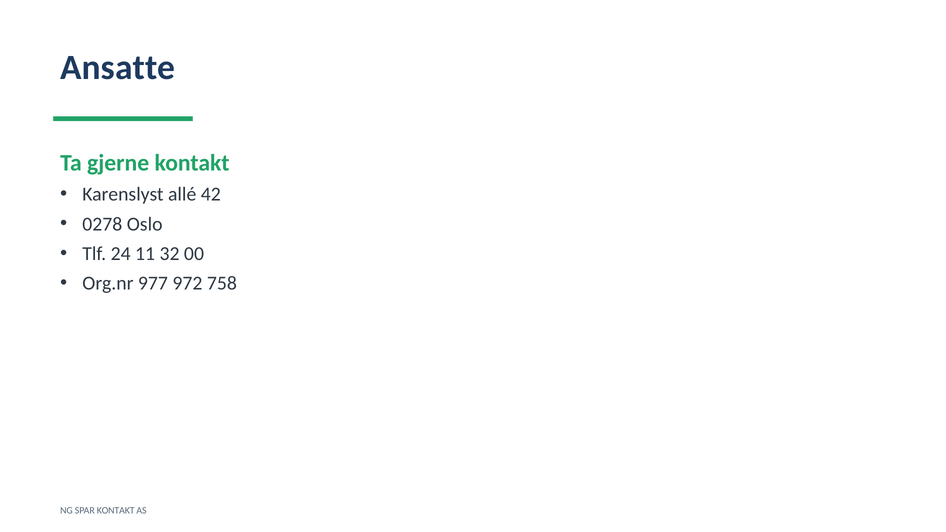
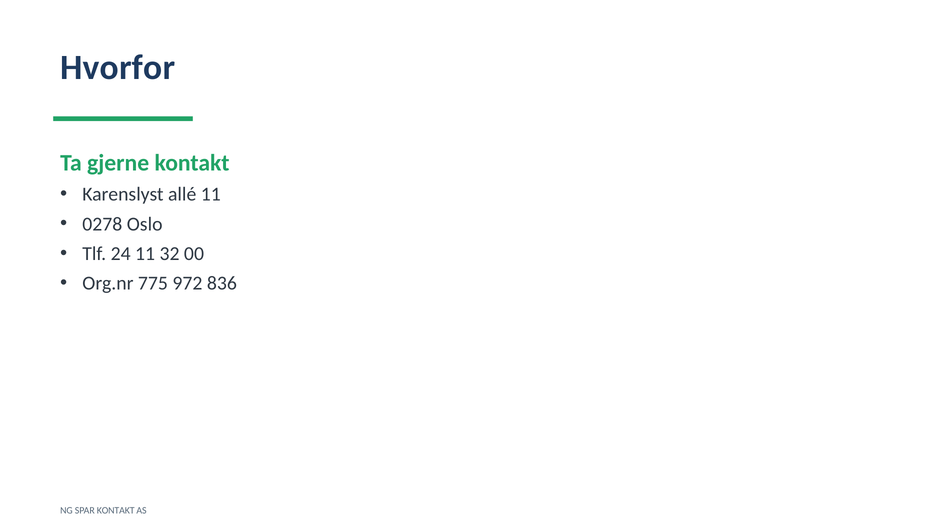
Ansatte: Ansatte -> Hvorfor
allé 42: 42 -> 11
977: 977 -> 775
758: 758 -> 836
